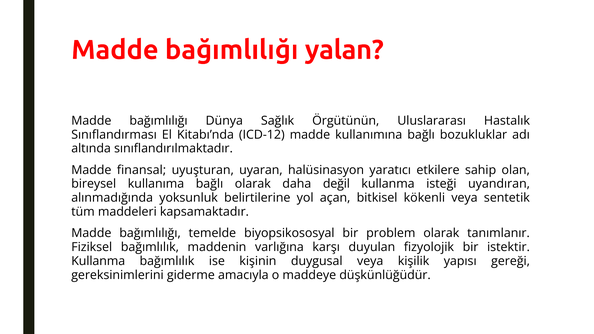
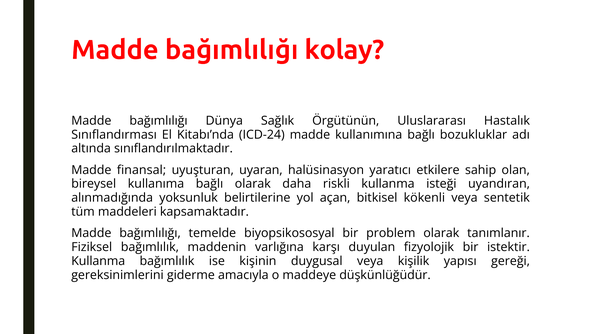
yalan: yalan -> kolay
ICD-12: ICD-12 -> ICD-24
değil: değil -> riskli
